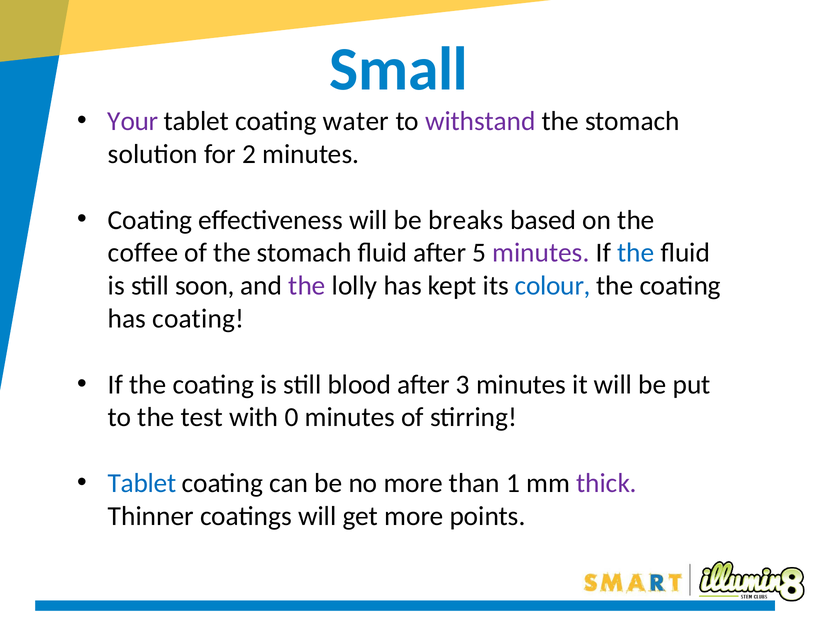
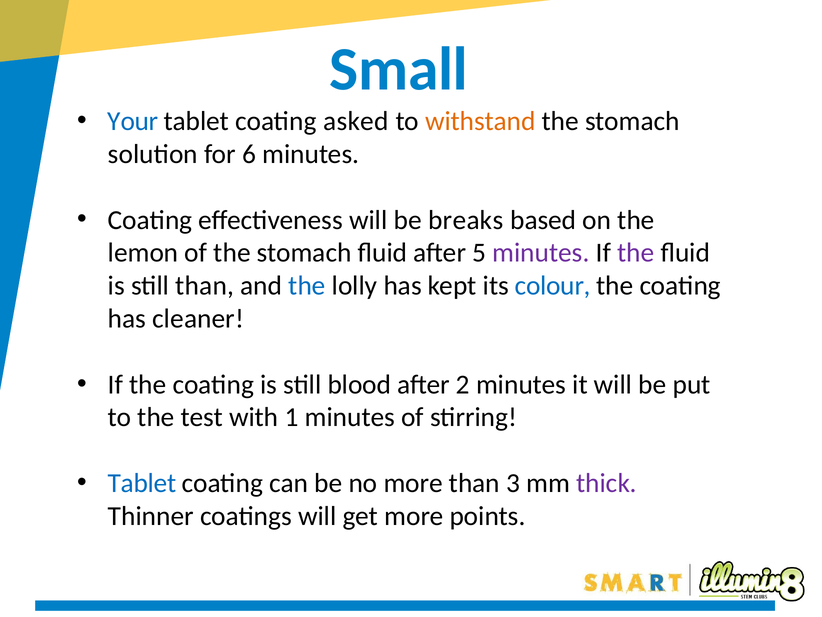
Your colour: purple -> blue
water: water -> asked
withstand colour: purple -> orange
2: 2 -> 6
coffee: coffee -> lemon
the at (636, 253) colour: blue -> purple
still soon: soon -> than
the at (307, 286) colour: purple -> blue
has coating: coating -> cleaner
3: 3 -> 2
0: 0 -> 1
1: 1 -> 3
